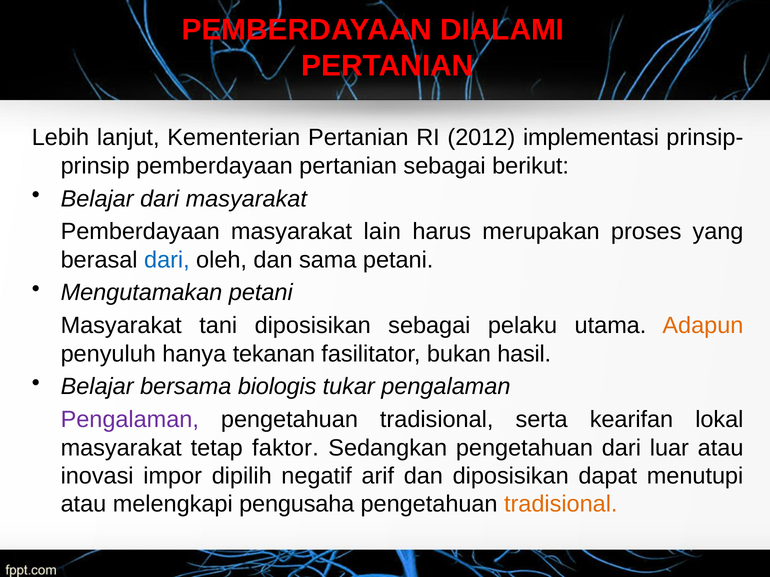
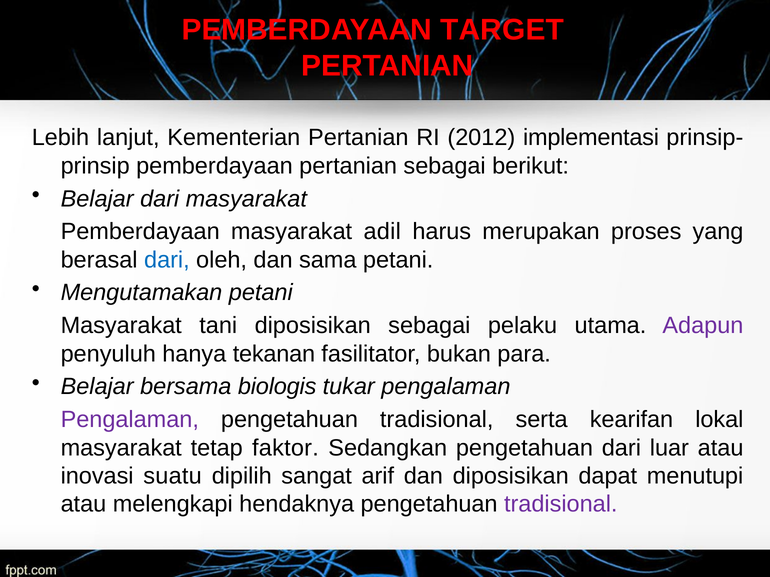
DIALAMI: DIALAMI -> TARGET
lain: lain -> adil
Adapun colour: orange -> purple
hasil: hasil -> para
impor: impor -> suatu
negatif: negatif -> sangat
pengusaha: pengusaha -> hendaknya
tradisional at (561, 505) colour: orange -> purple
